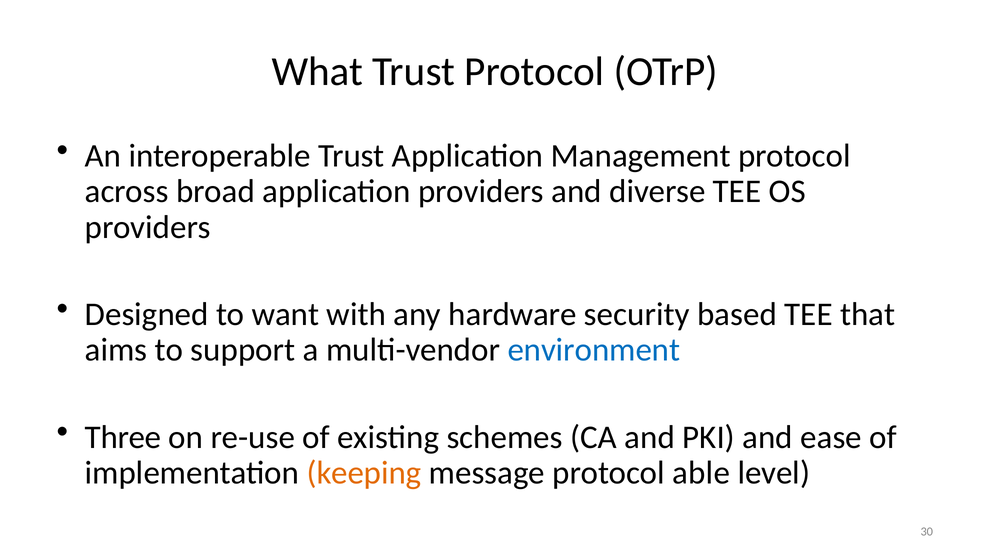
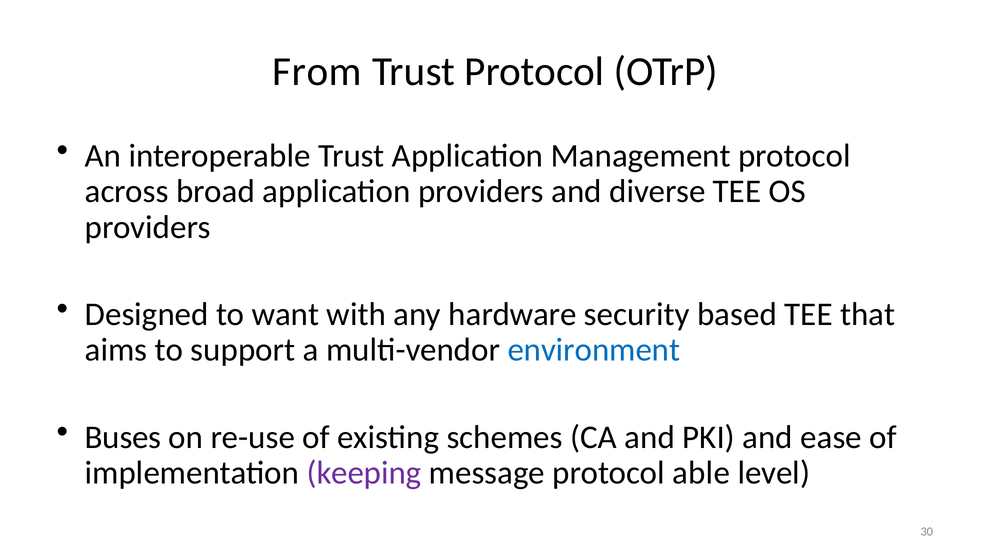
What: What -> From
Three: Three -> Buses
keeping colour: orange -> purple
